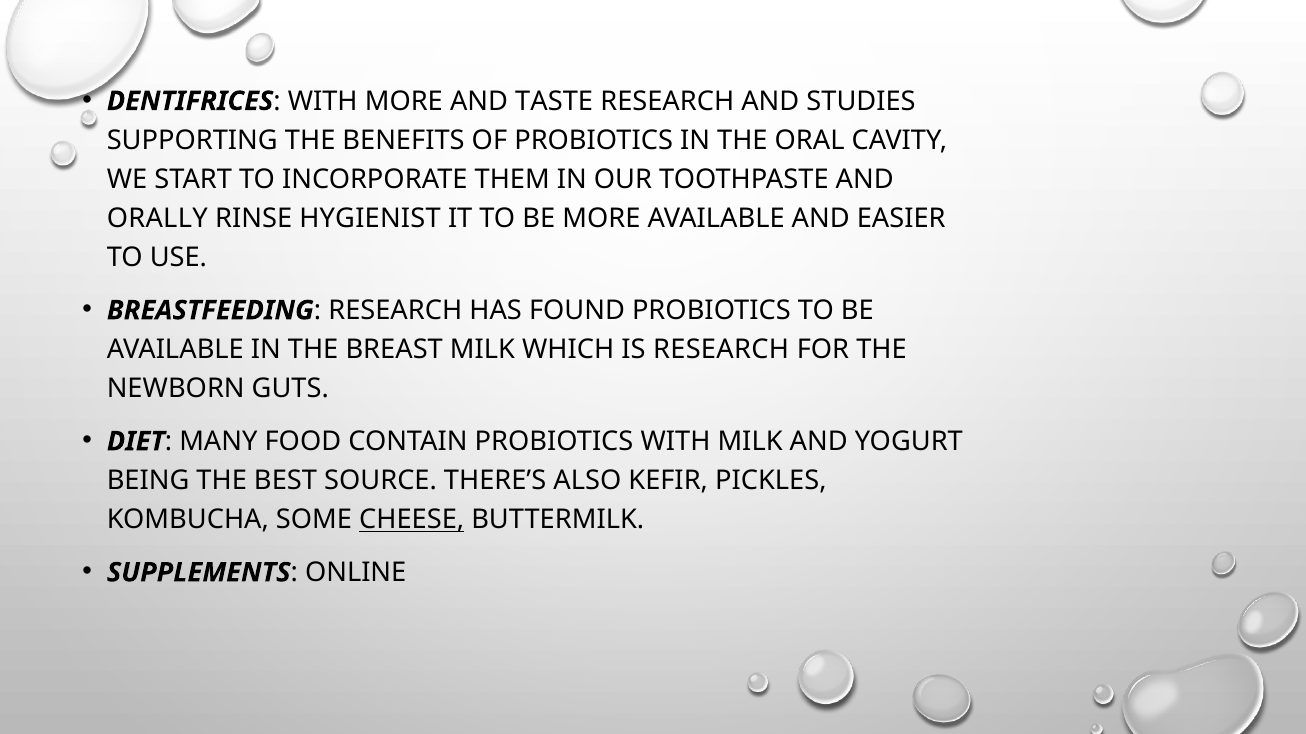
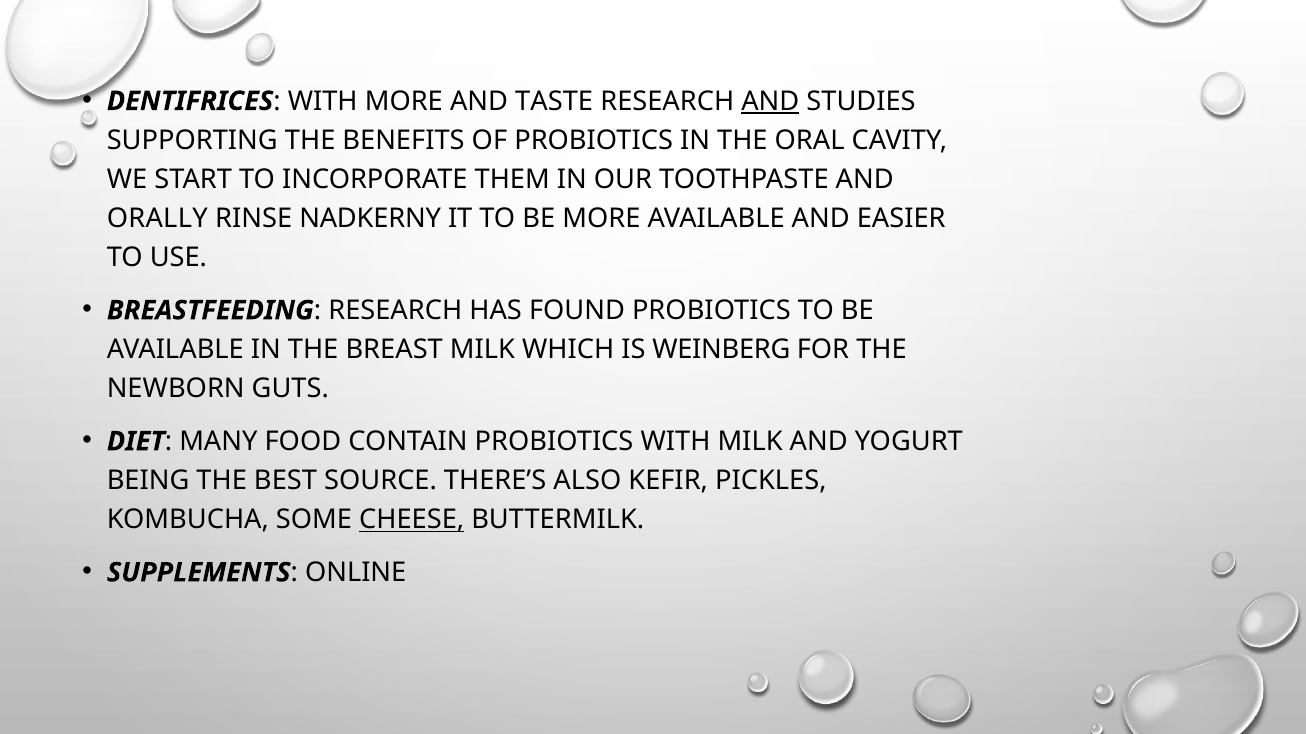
AND at (770, 101) underline: none -> present
HYGIENIST: HYGIENIST -> NADKERNY
IS RESEARCH: RESEARCH -> WEINBERG
